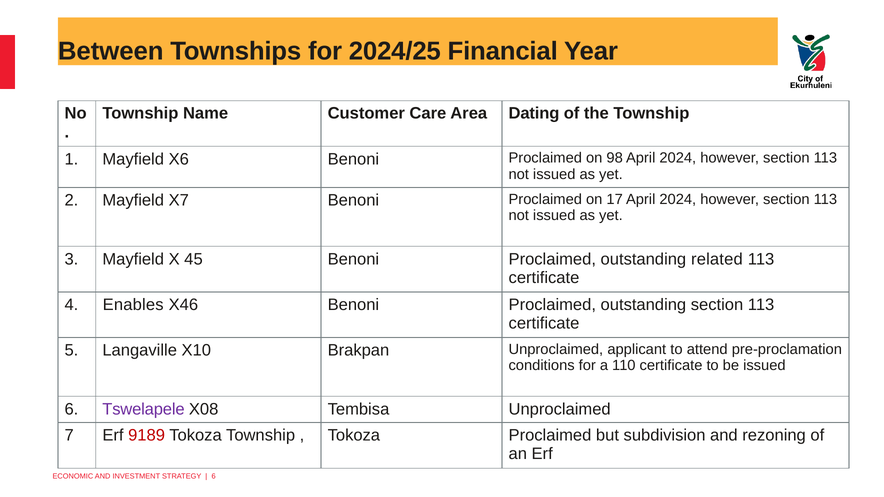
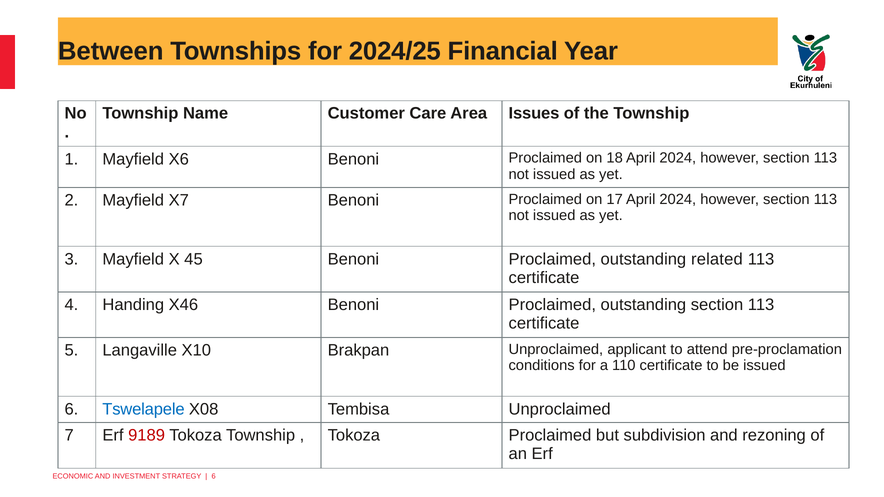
Dating: Dating -> Issues
98: 98 -> 18
Enables: Enables -> Handing
Tswelapele colour: purple -> blue
